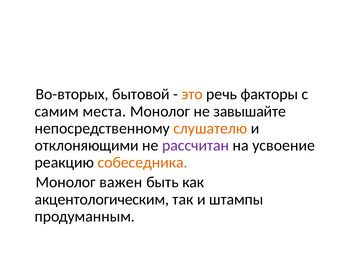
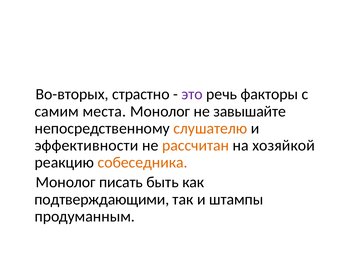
бытовой: бытовой -> страстно
это colour: orange -> purple
отклоняющими: отклоняющими -> эффективности
рассчитан colour: purple -> orange
усвоение: усвоение -> хозяйкой
важен: важен -> писать
акцентологическим: акцентологическим -> подтверждающими
